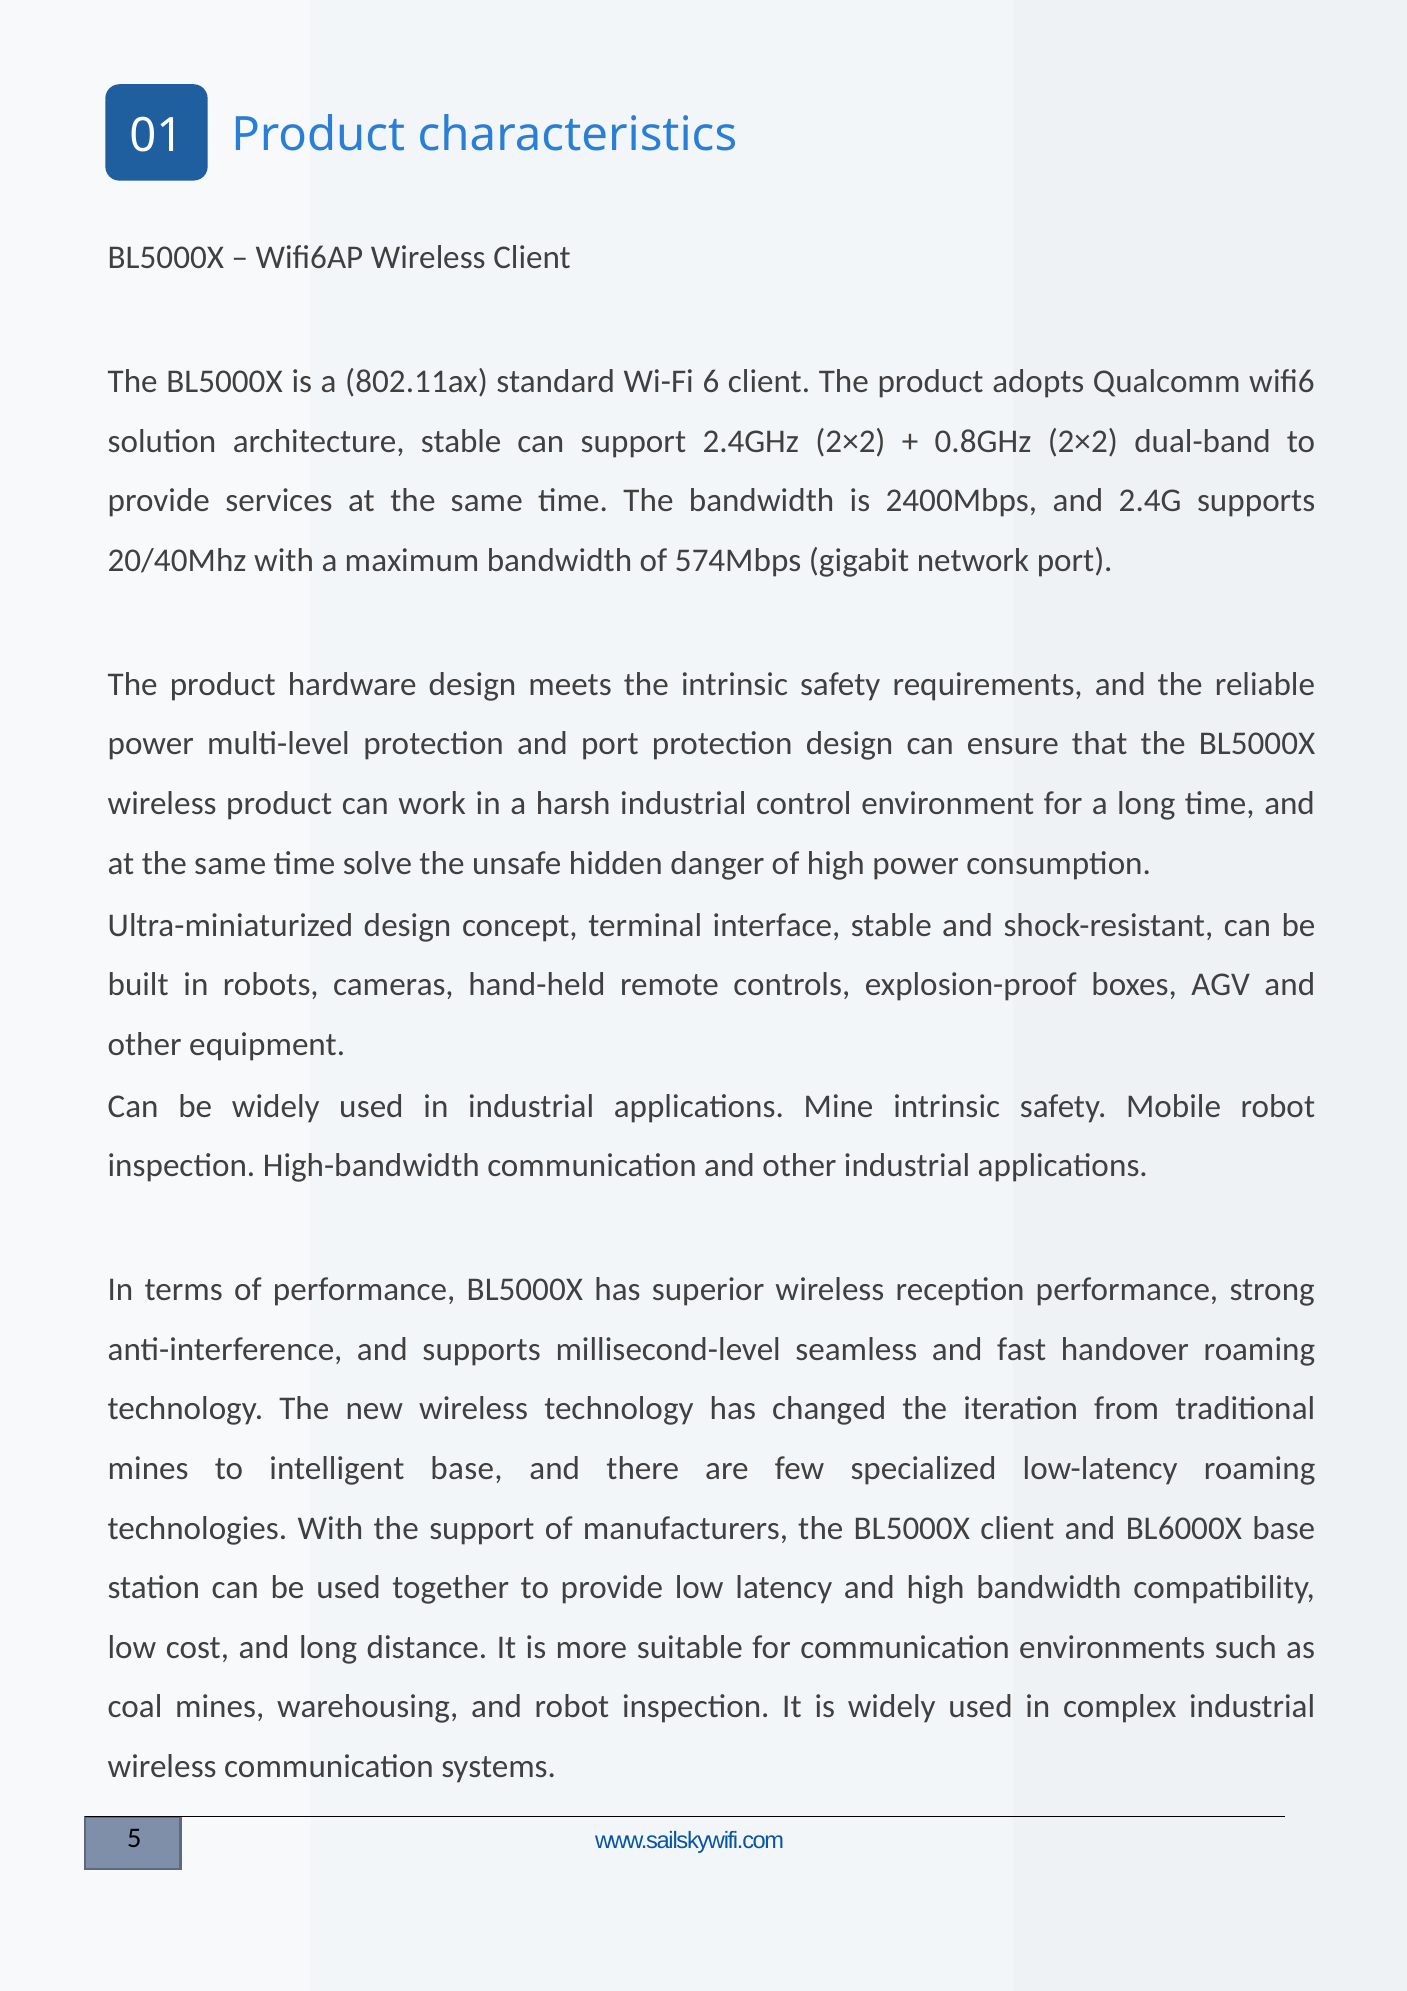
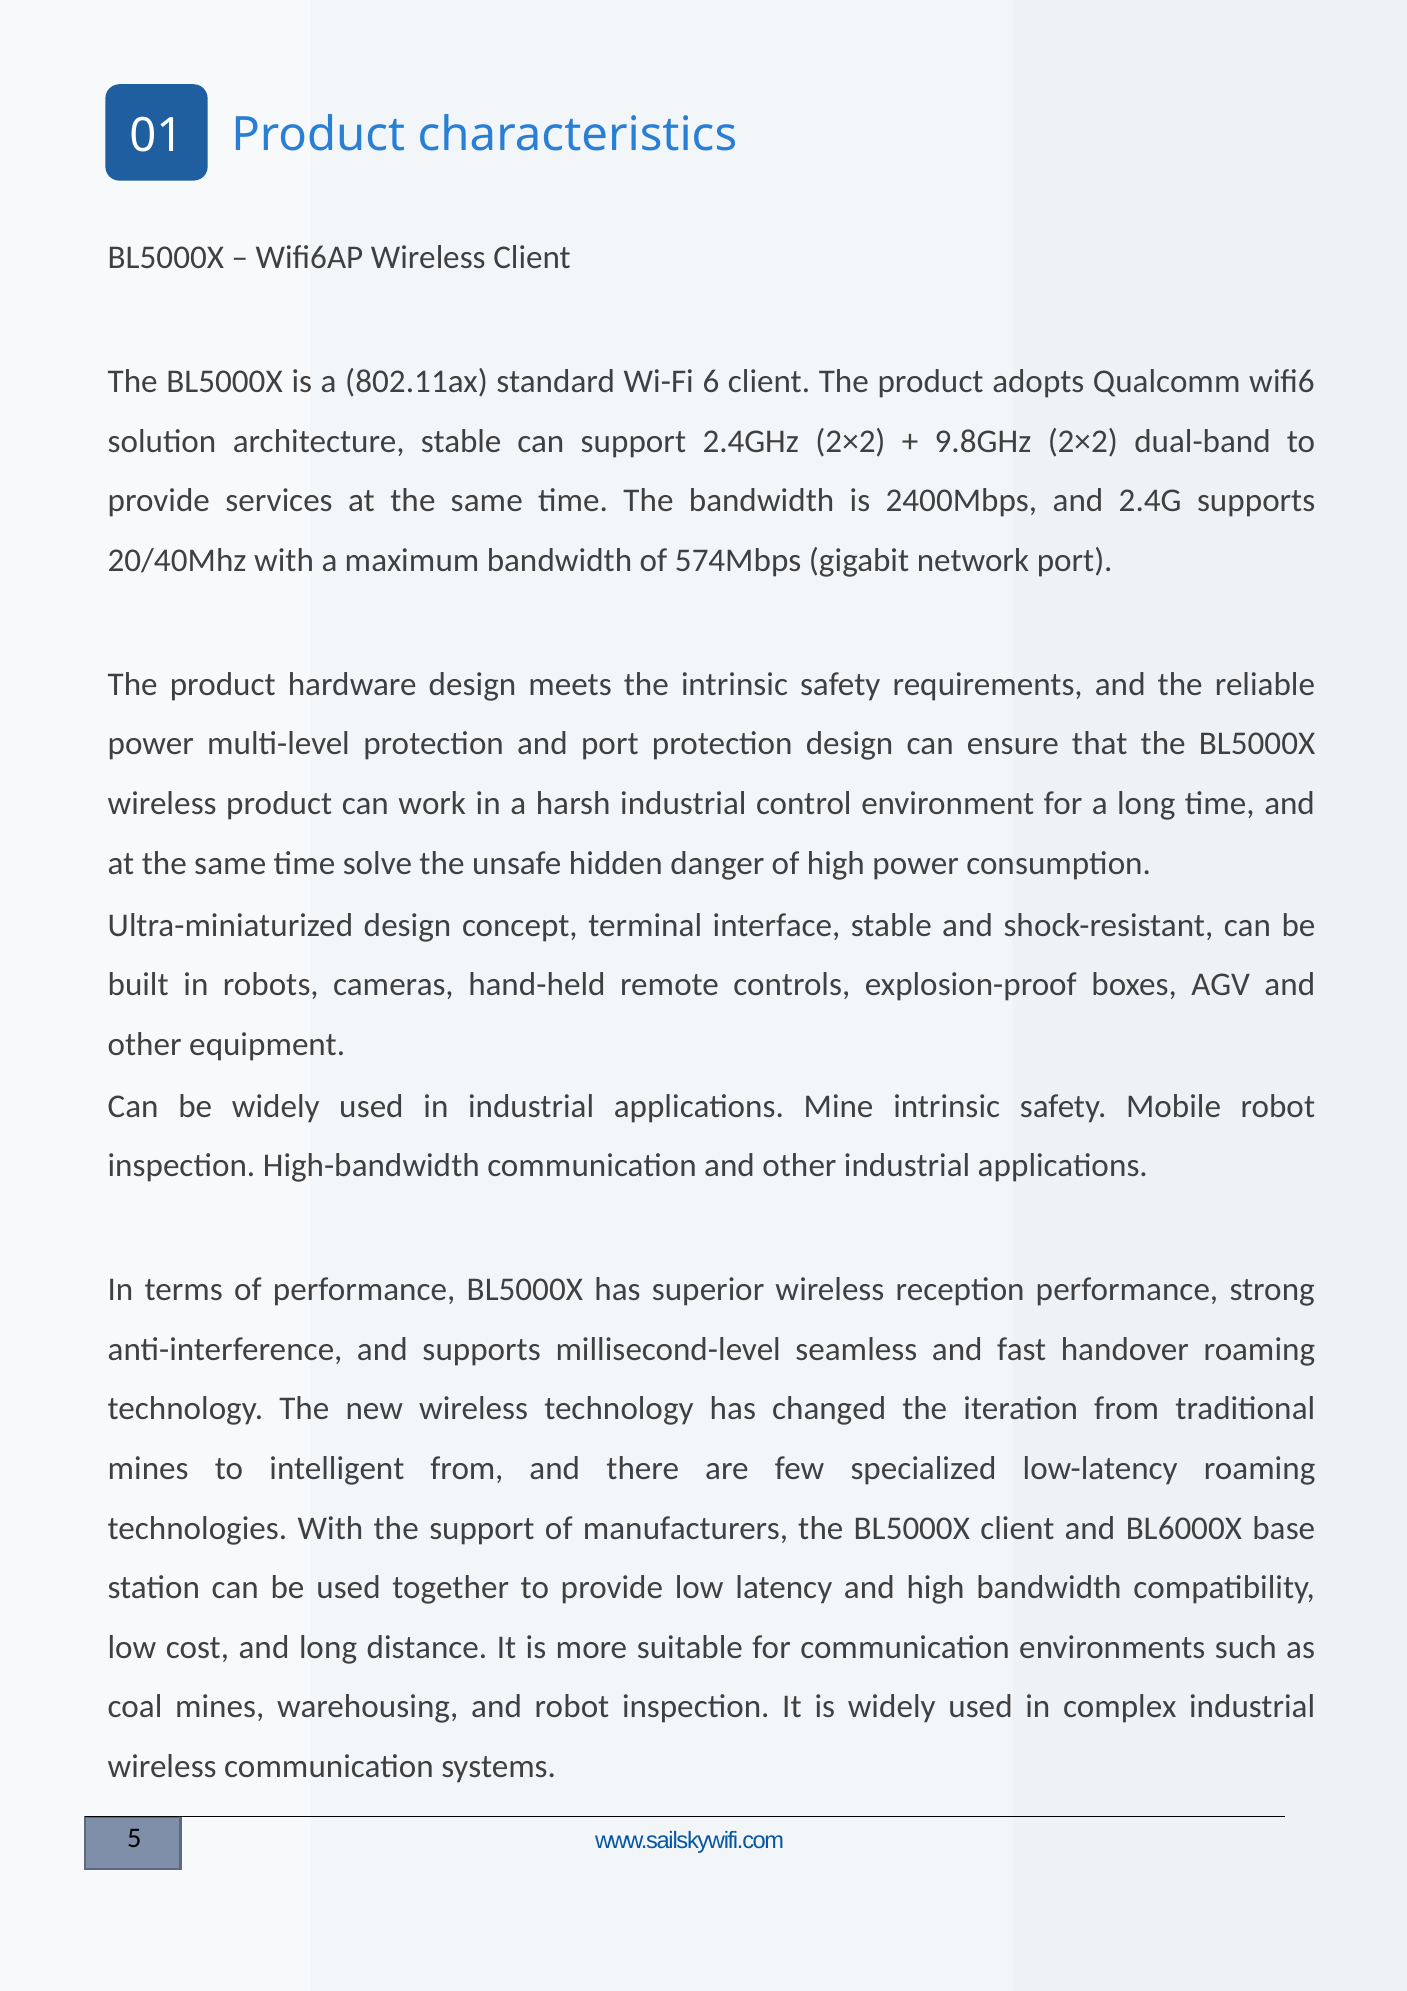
0.8GHz: 0.8GHz -> 9.8GHz
intelligent base: base -> from
